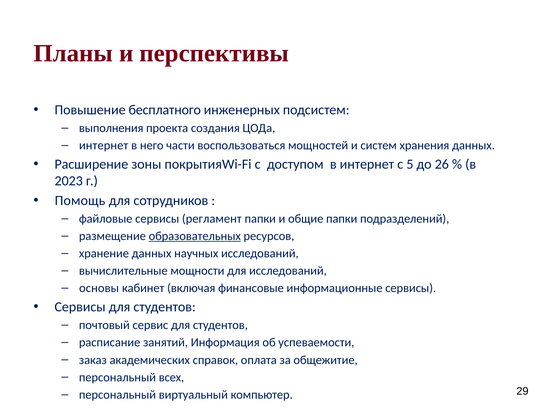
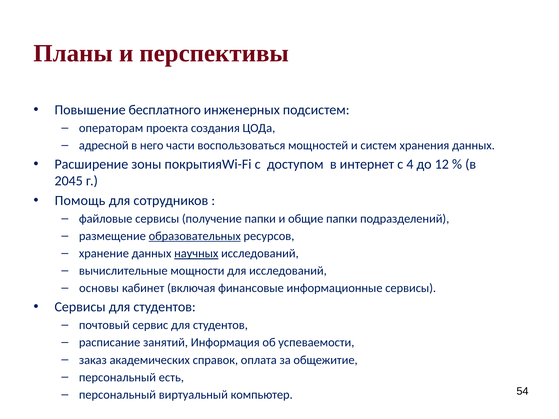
выполнения: выполнения -> операторам
интернет at (104, 146): интернет -> адресной
5: 5 -> 4
26: 26 -> 12
2023: 2023 -> 2045
регламент: регламент -> получение
научных underline: none -> present
всех: всех -> есть
29: 29 -> 54
